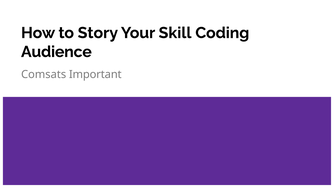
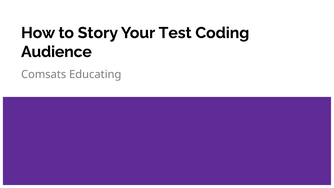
Skill: Skill -> Test
Important: Important -> Educating
